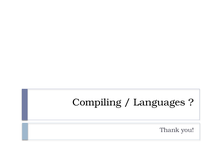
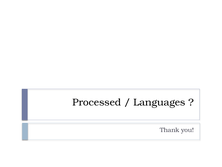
Compiling: Compiling -> Processed
